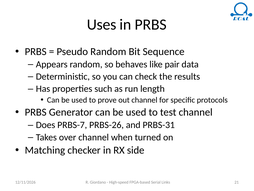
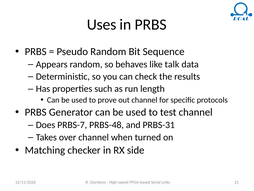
pair: pair -> talk
PRBS-26: PRBS-26 -> PRBS-48
